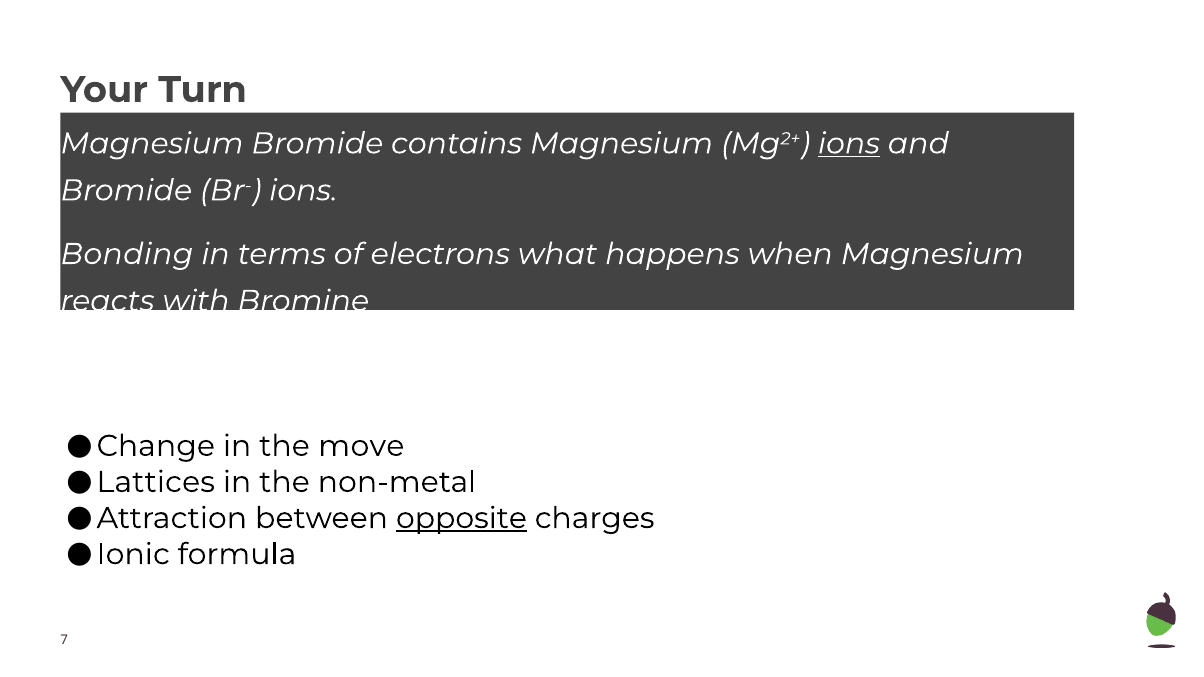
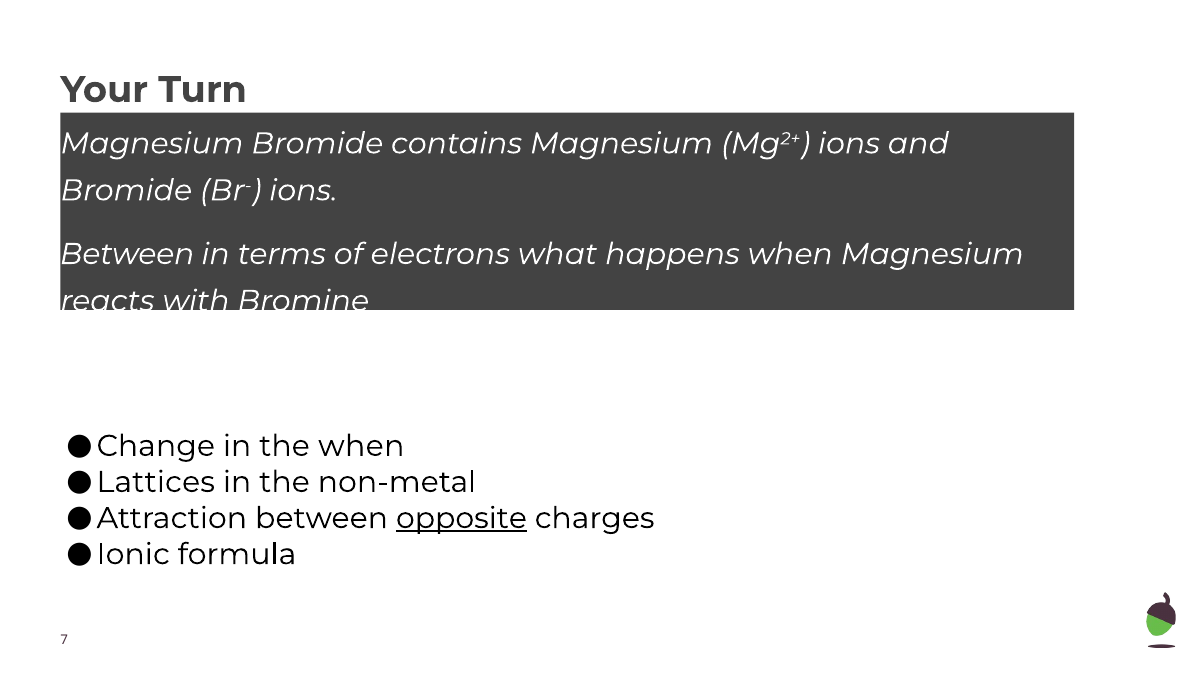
ions at (849, 144) underline: present -> none
Bonding at (127, 254): Bonding -> Between
the move: move -> when
